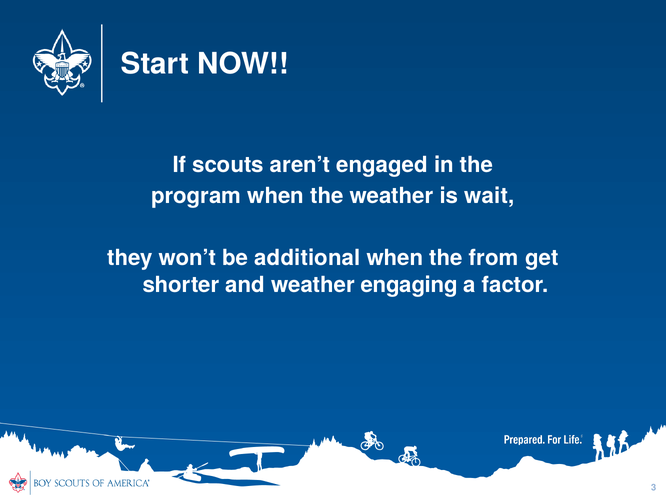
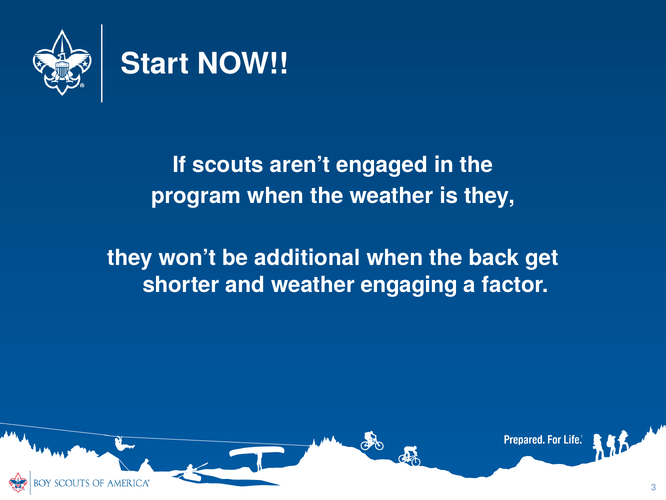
is wait: wait -> they
from: from -> back
